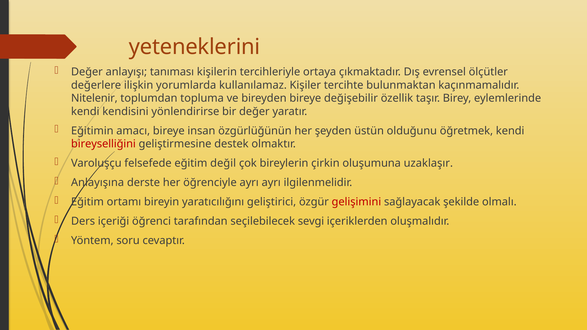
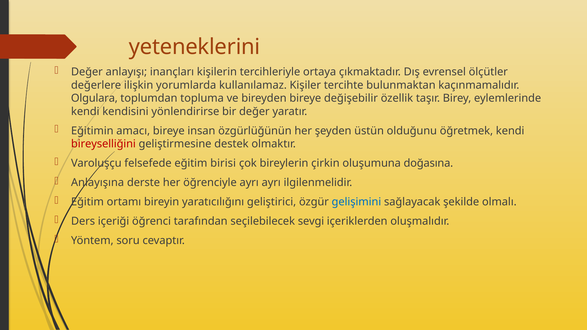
tanıması: tanıması -> inançları
Nitelenir: Nitelenir -> Olgulara
değil: değil -> birisi
uzaklaşır: uzaklaşır -> doğasına
gelişimini colour: red -> blue
